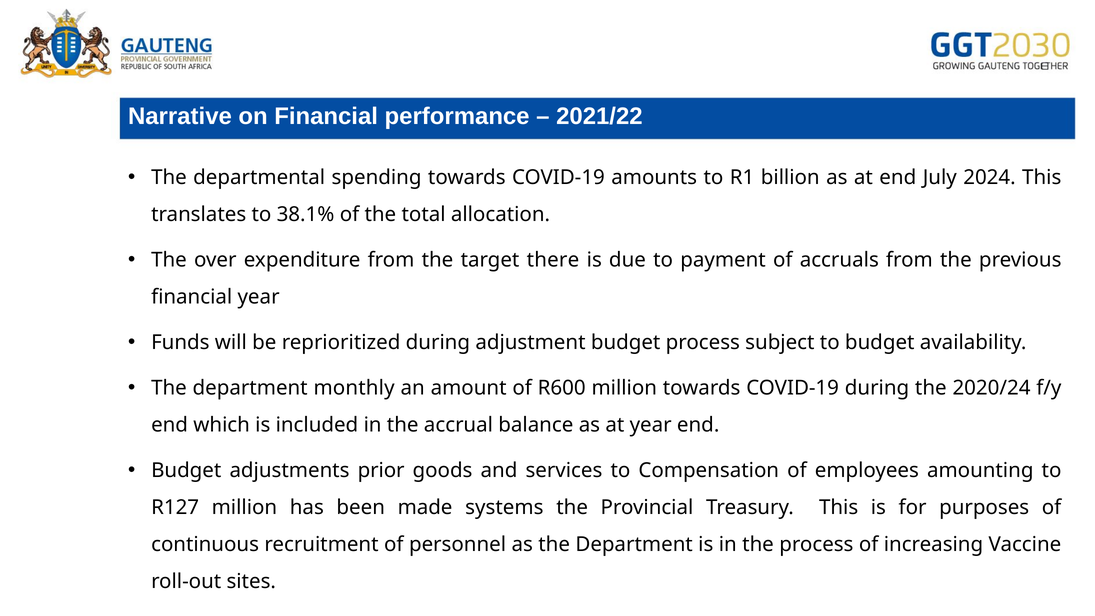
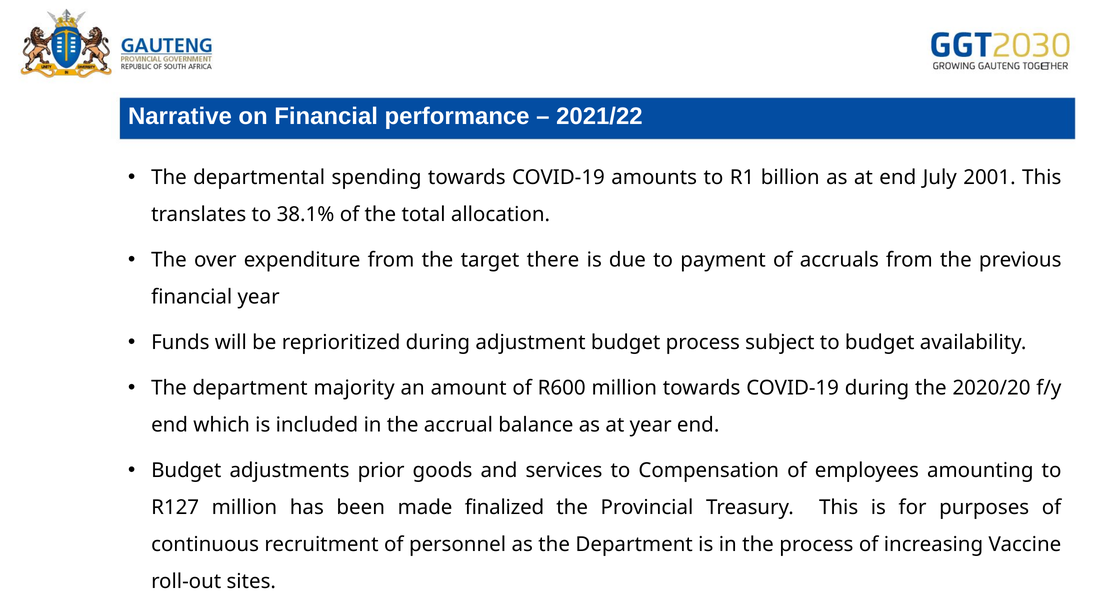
2024: 2024 -> 2001
monthly: monthly -> majority
2020/24: 2020/24 -> 2020/20
systems: systems -> finalized
